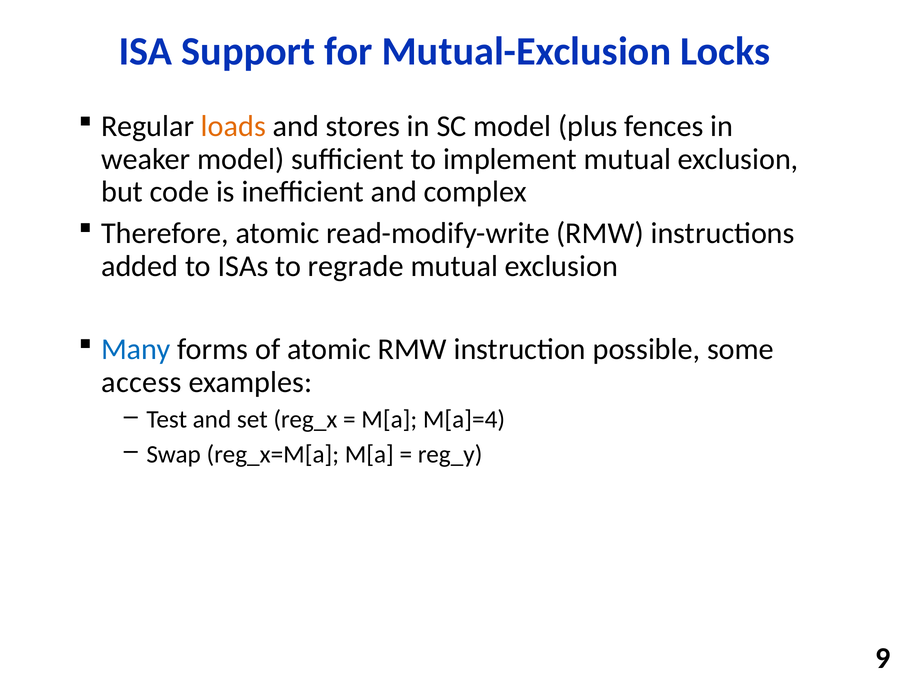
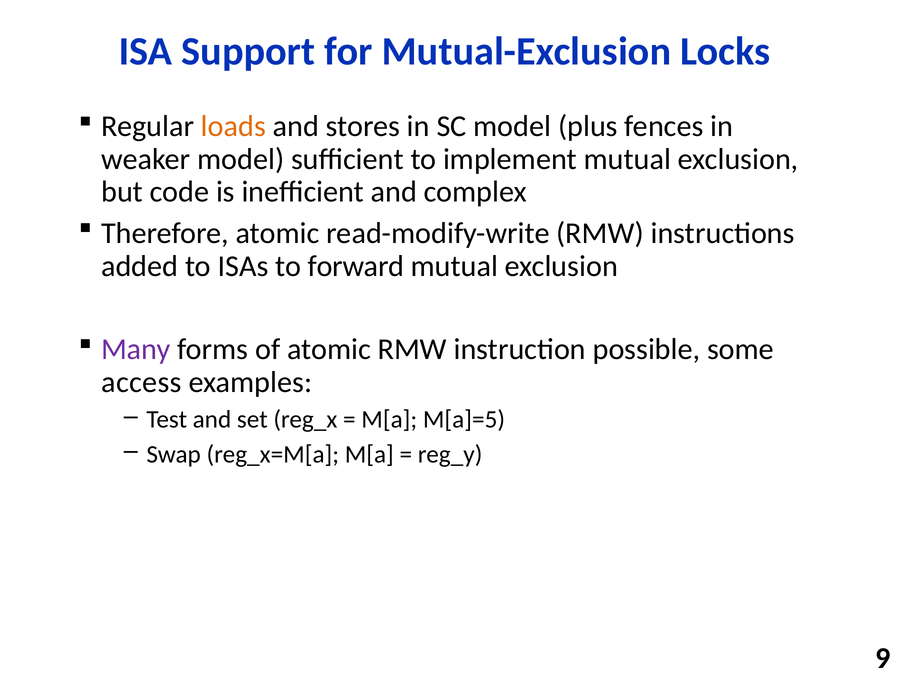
regrade: regrade -> forward
Many colour: blue -> purple
M[a]=4: M[a]=4 -> M[a]=5
